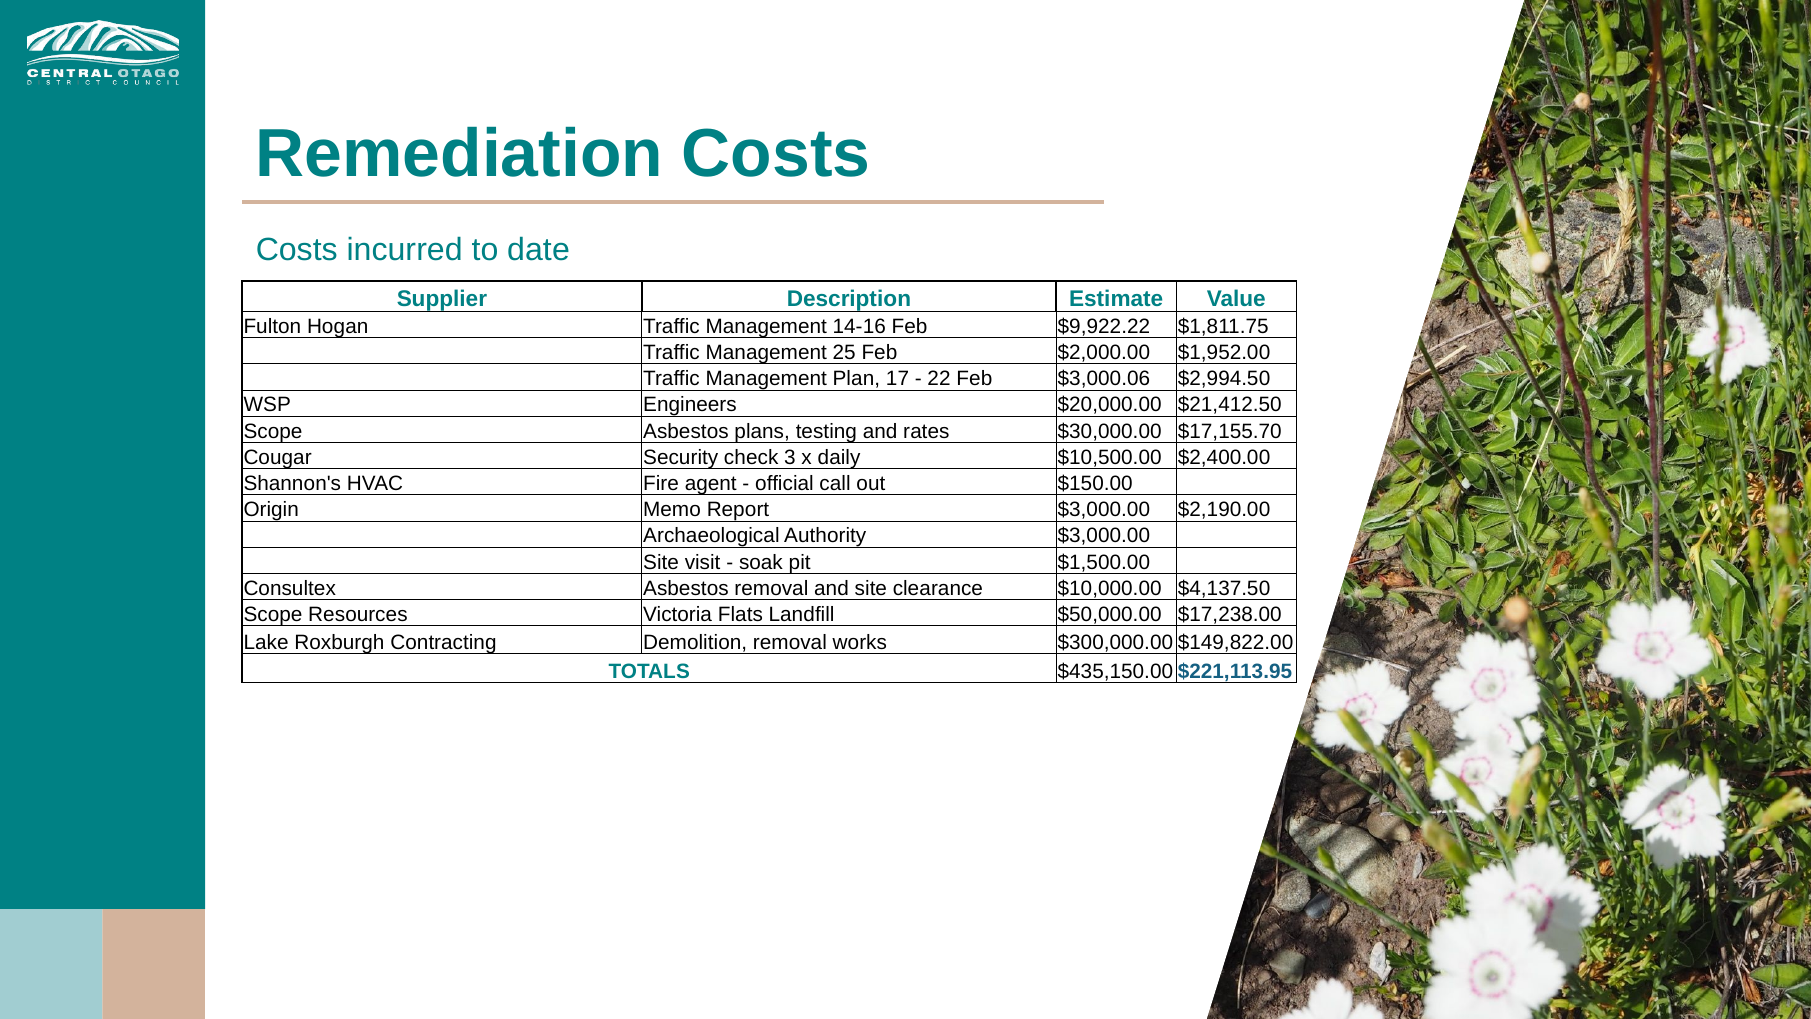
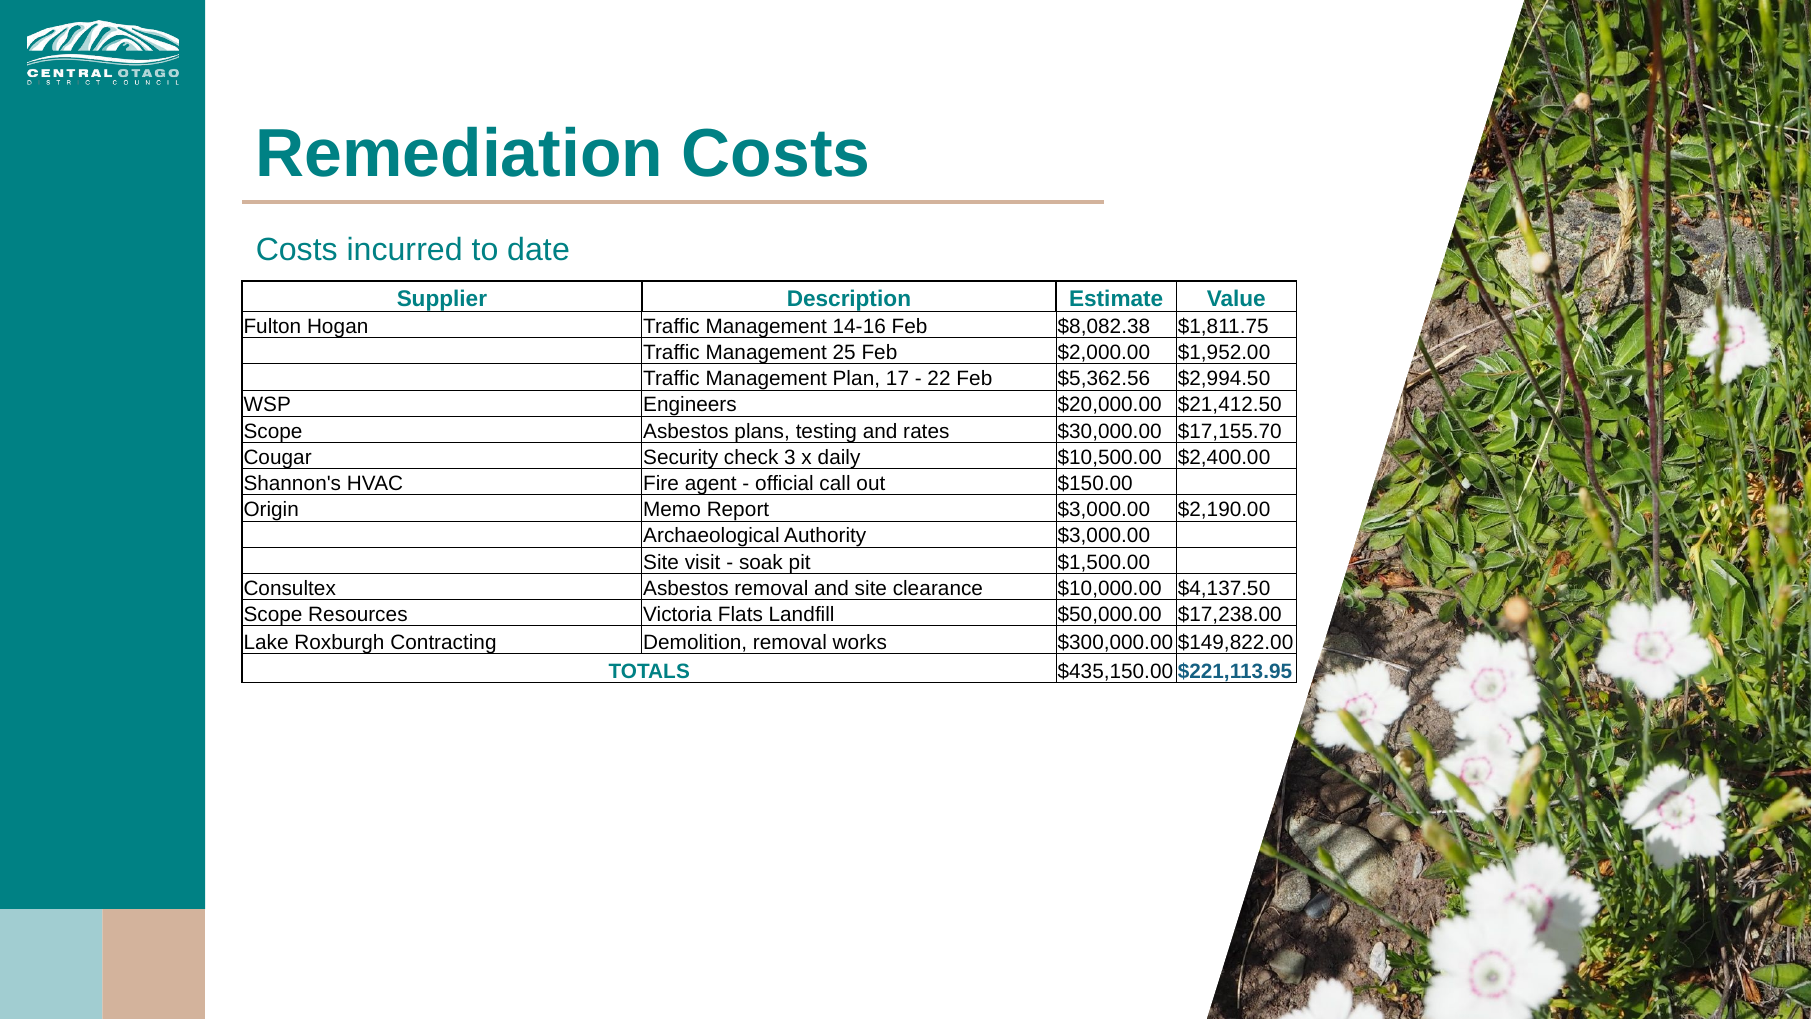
$9,922.22: $9,922.22 -> $8,082.38
$3,000.06: $3,000.06 -> $5,362.56
